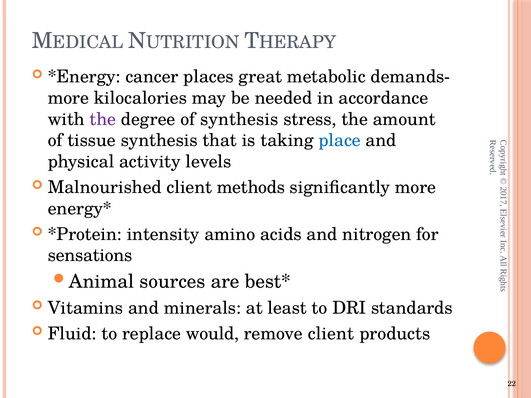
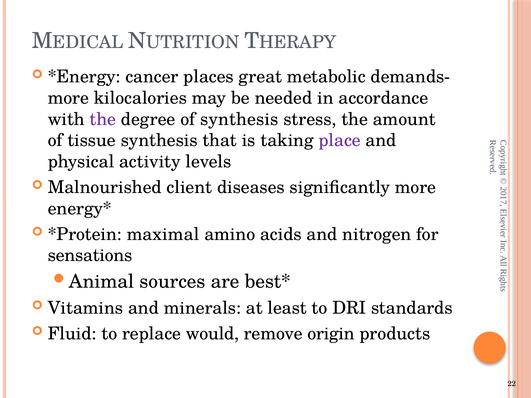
place colour: blue -> purple
methods: methods -> diseases
intensity: intensity -> maximal
remove client: client -> origin
